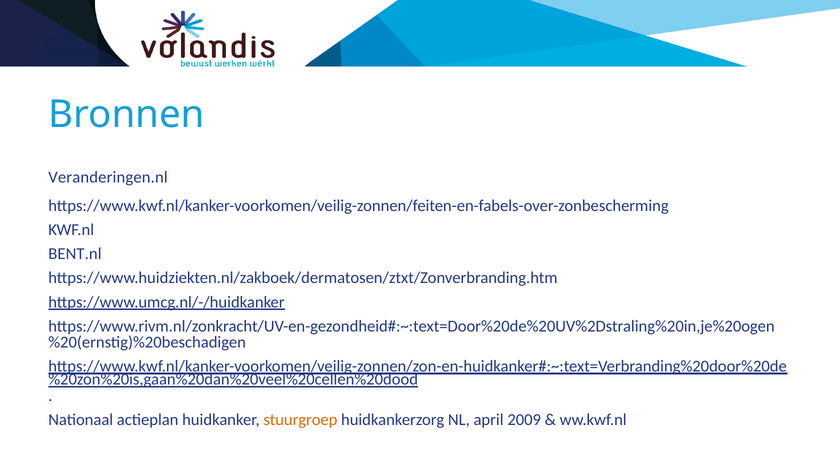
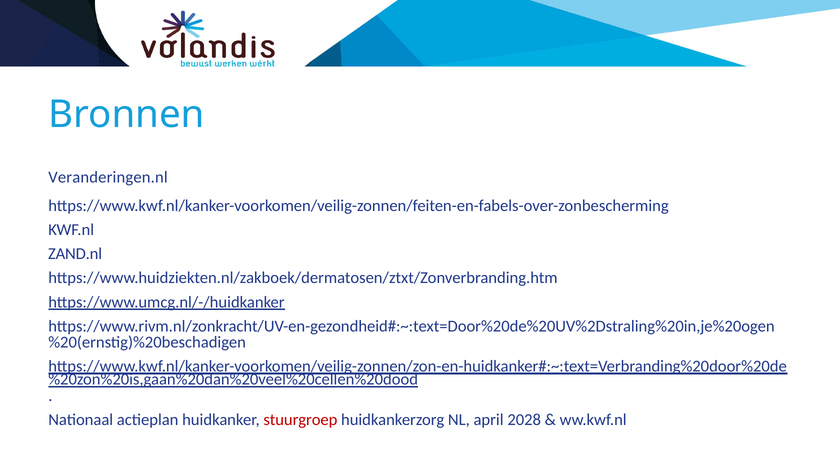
BENT.nl: BENT.nl -> ZAND.nl
stuurgroep colour: orange -> red
2009: 2009 -> 2028
